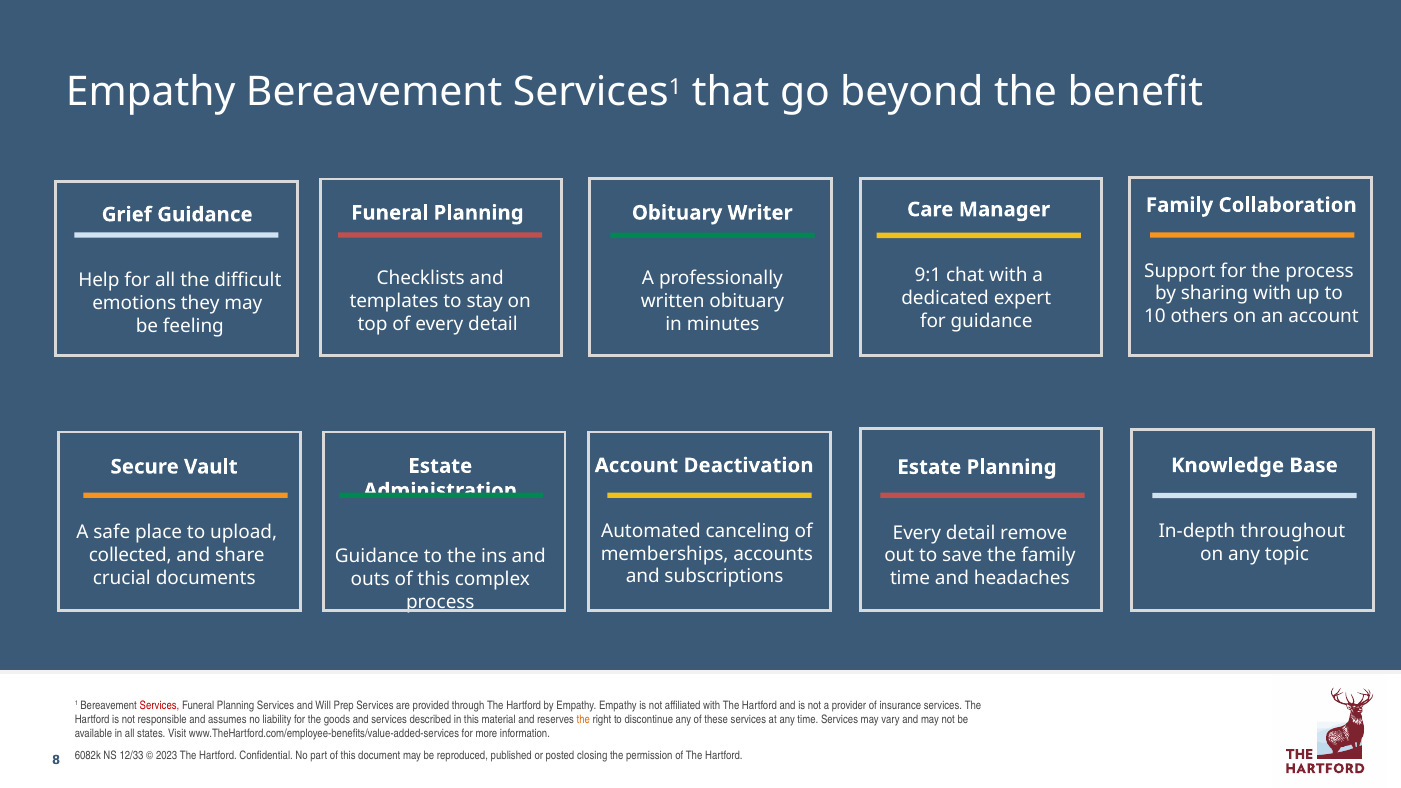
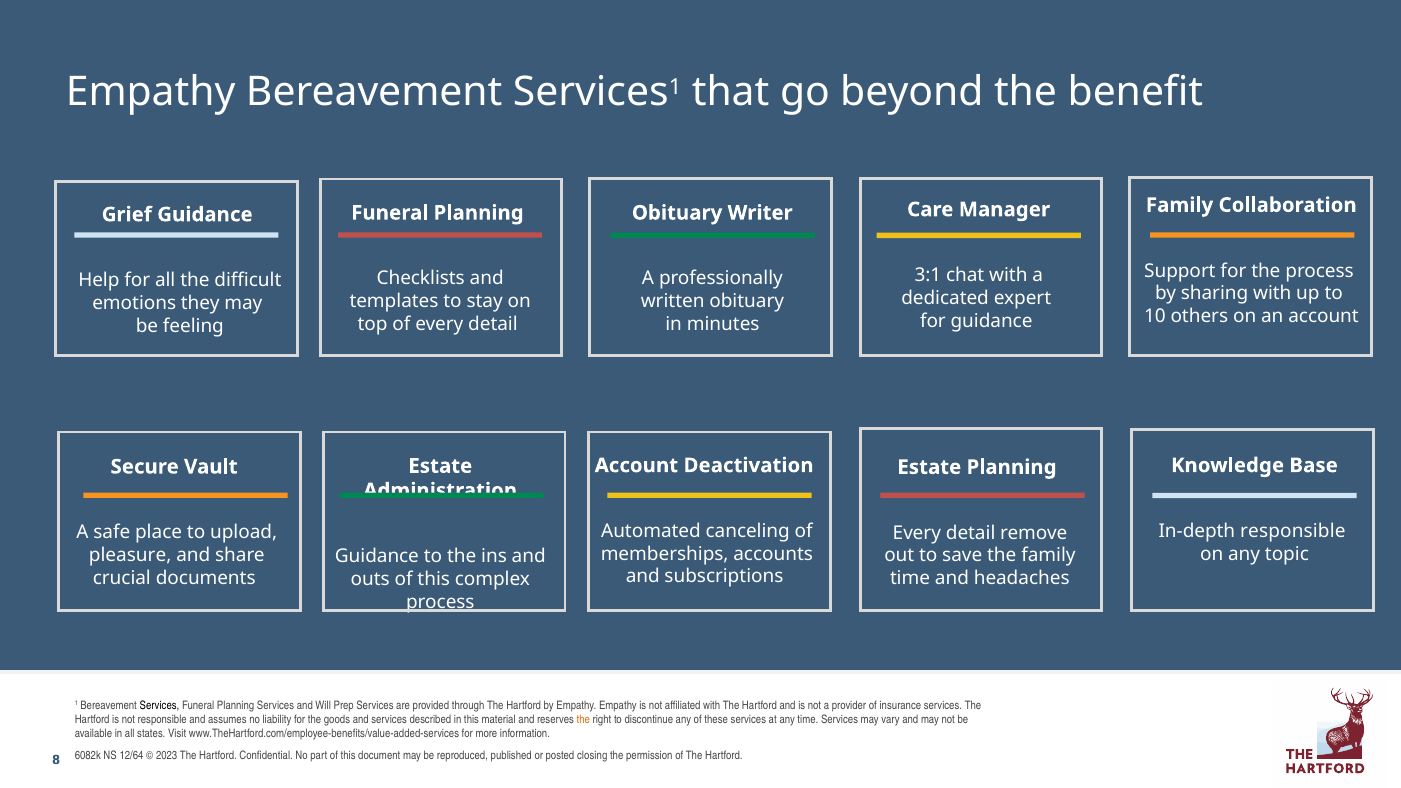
9:1: 9:1 -> 3:1
In-depth throughout: throughout -> responsible
collected: collected -> pleasure
Services at (160, 706) colour: red -> black
12/33: 12/33 -> 12/64
